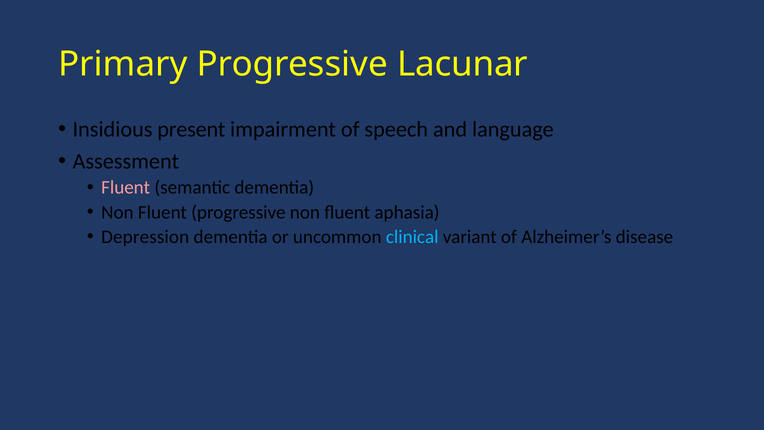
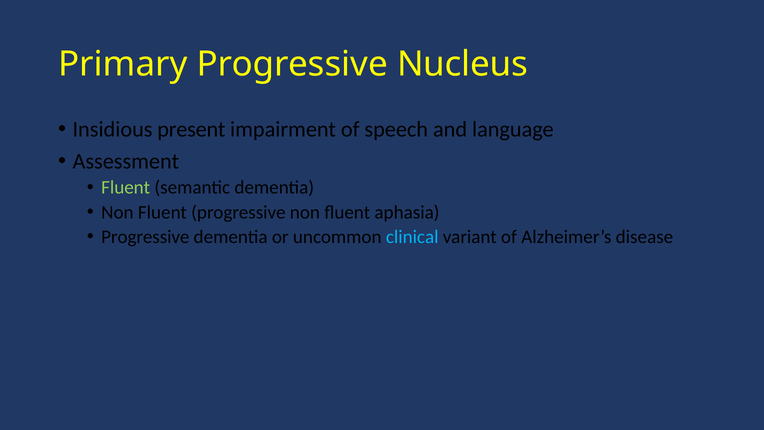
Lacunar: Lacunar -> Nucleus
Fluent at (126, 188) colour: pink -> light green
Depression at (145, 237): Depression -> Progressive
